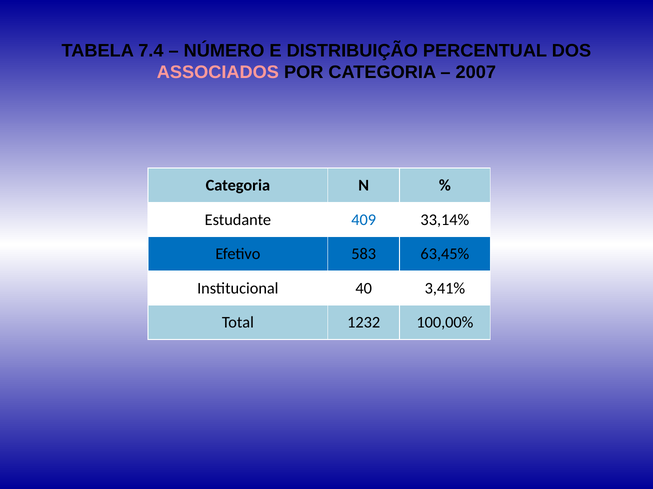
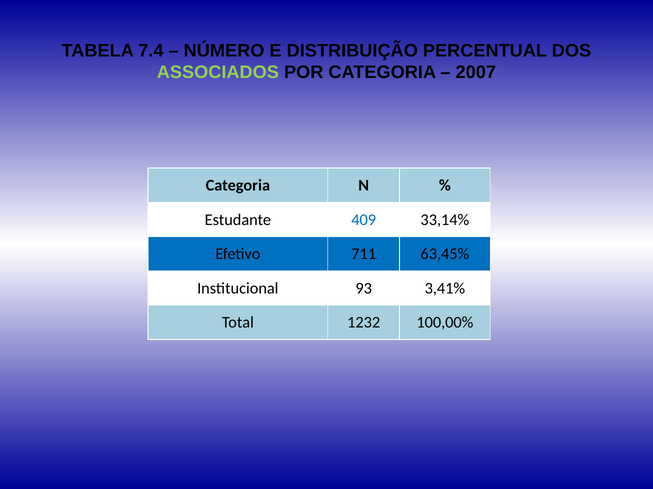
ASSOCIADOS colour: pink -> light green
583: 583 -> 711
40: 40 -> 93
